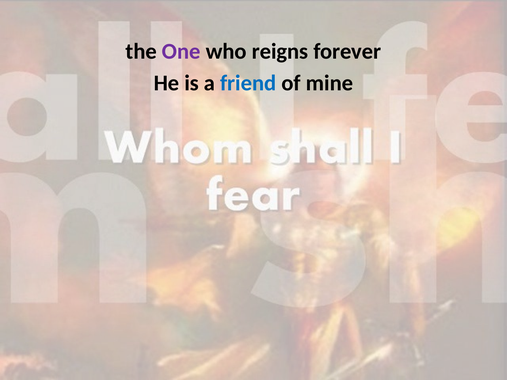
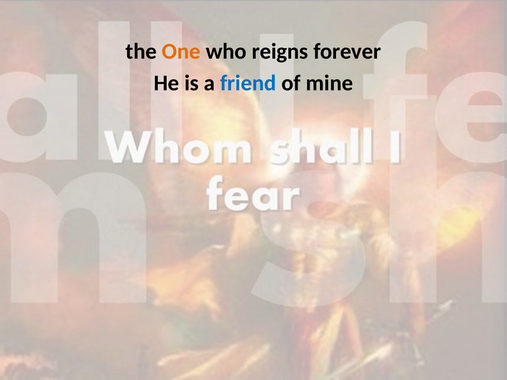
One colour: purple -> orange
